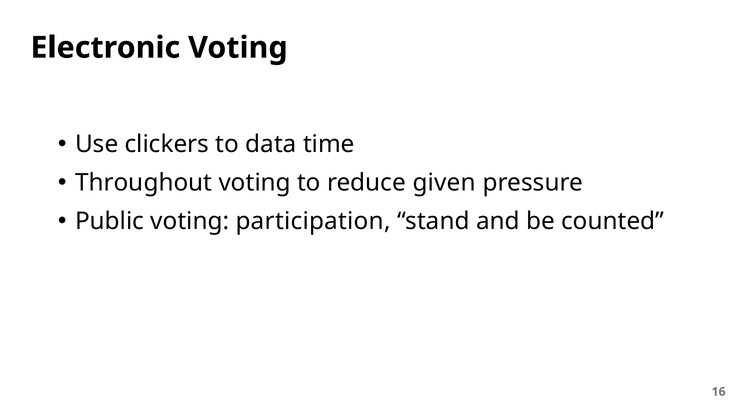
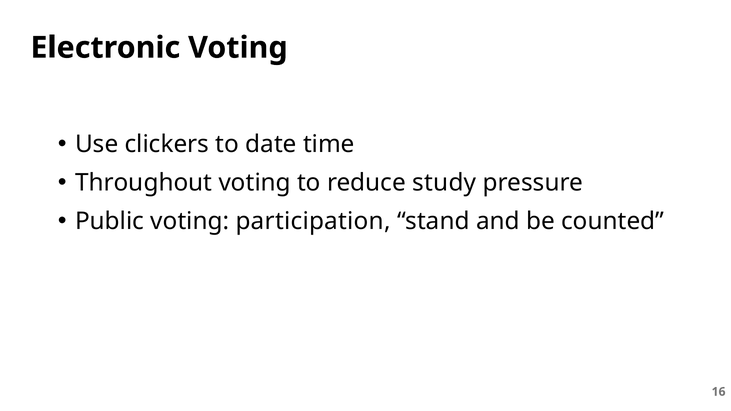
data: data -> date
given: given -> study
